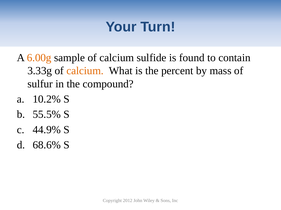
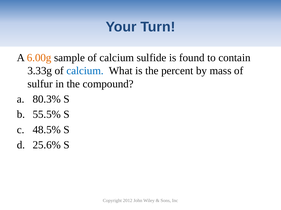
calcium at (85, 71) colour: orange -> blue
10.2%: 10.2% -> 80.3%
44.9%: 44.9% -> 48.5%
68.6%: 68.6% -> 25.6%
